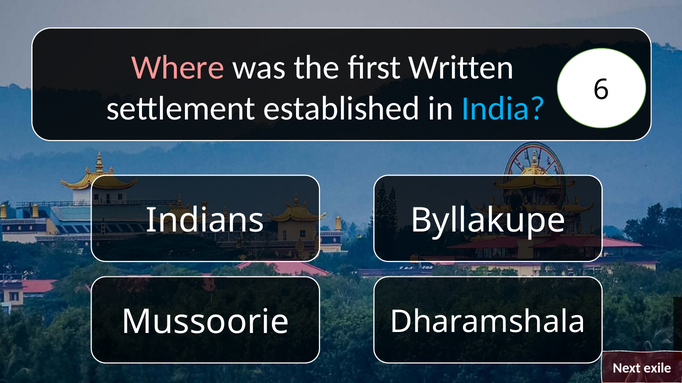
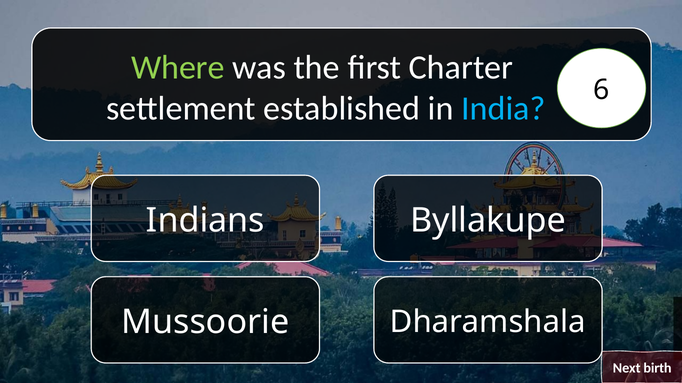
Where colour: pink -> light green
Written: Written -> Charter
exile: exile -> birth
